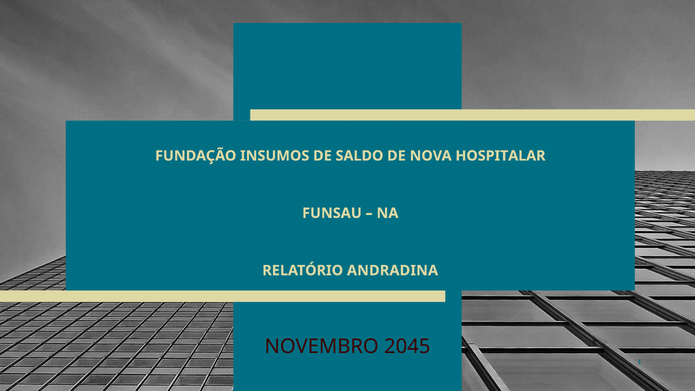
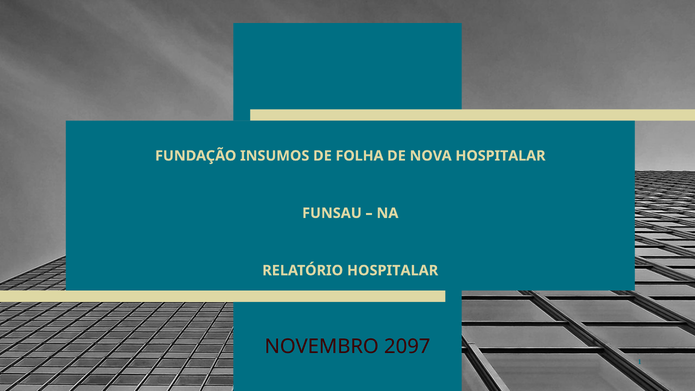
SALDO: SALDO -> FOLHA
RELATÓRIO ANDRADINA: ANDRADINA -> HOSPITALAR
2045: 2045 -> 2097
